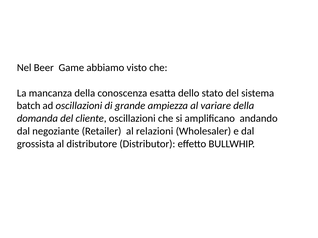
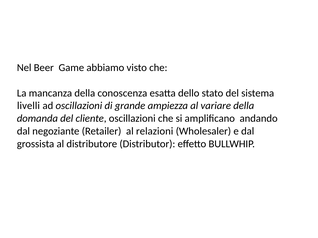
batch: batch -> livelli
